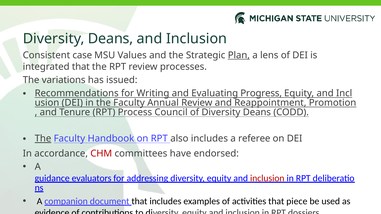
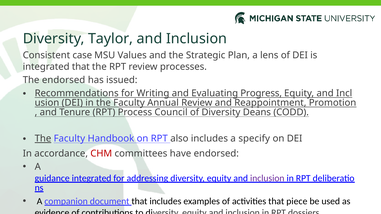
Deans at (111, 39): Deans -> Taylor
Plan underline: present -> none
The variations: variations -> endorsed
referee: referee -> specify
guidance evaluators: evaluators -> integrated
inclusion at (267, 178) colour: red -> purple
